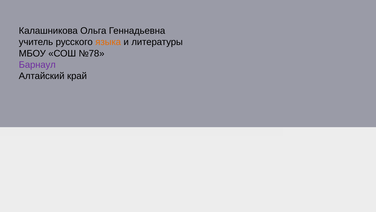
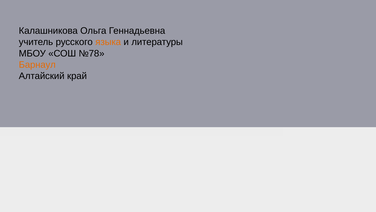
Барнаул colour: purple -> orange
